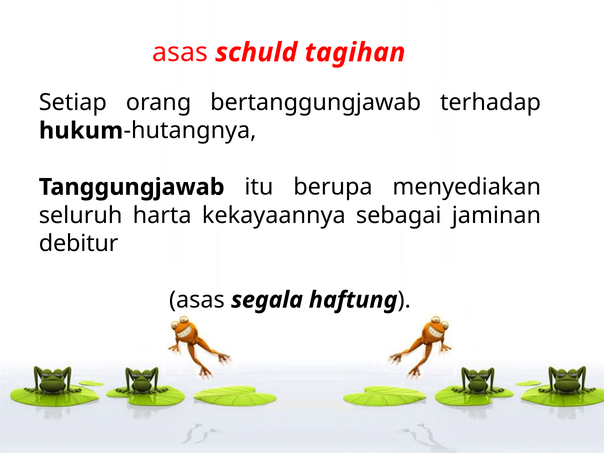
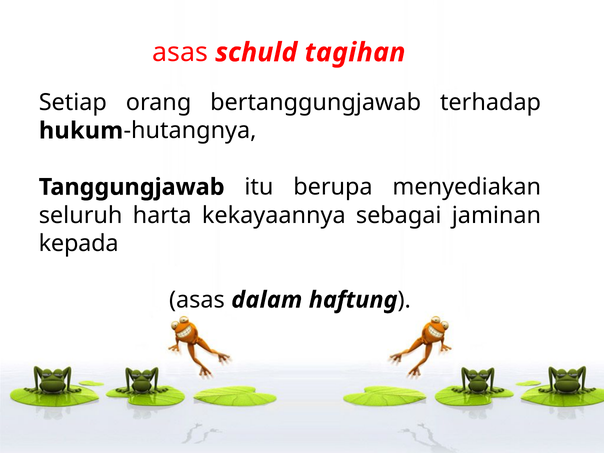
debitur: debitur -> kepada
segala: segala -> dalam
